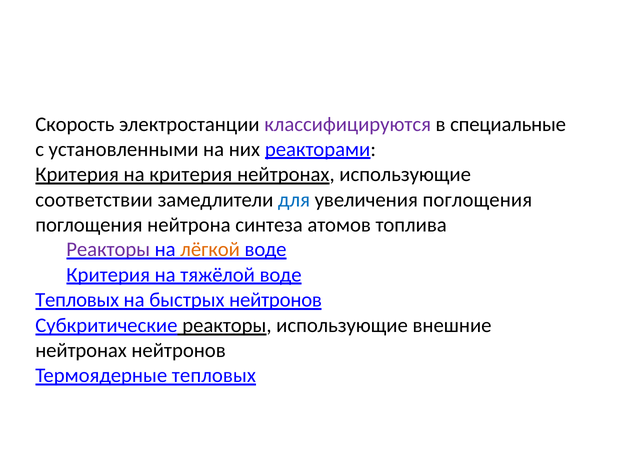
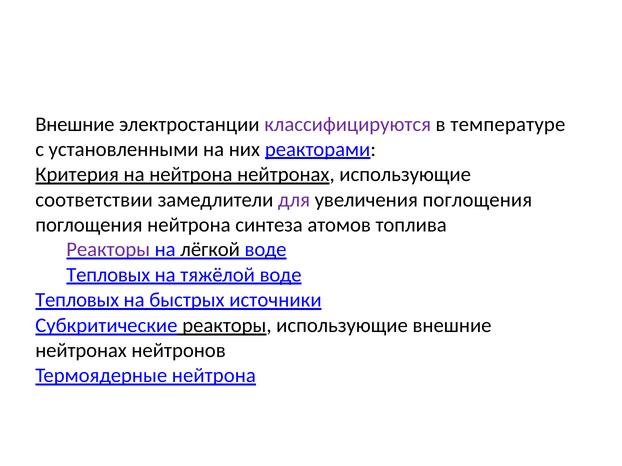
Скорость at (75, 125): Скорость -> Внешние
специальные: специальные -> температуре
на критерия: критерия -> нейтрона
для colour: blue -> purple
лёгкой colour: orange -> black
Критерия at (108, 275): Критерия -> Тепловых
быстрых нейтронов: нейтронов -> источники
Термоядерные тепловых: тепловых -> нейтрона
